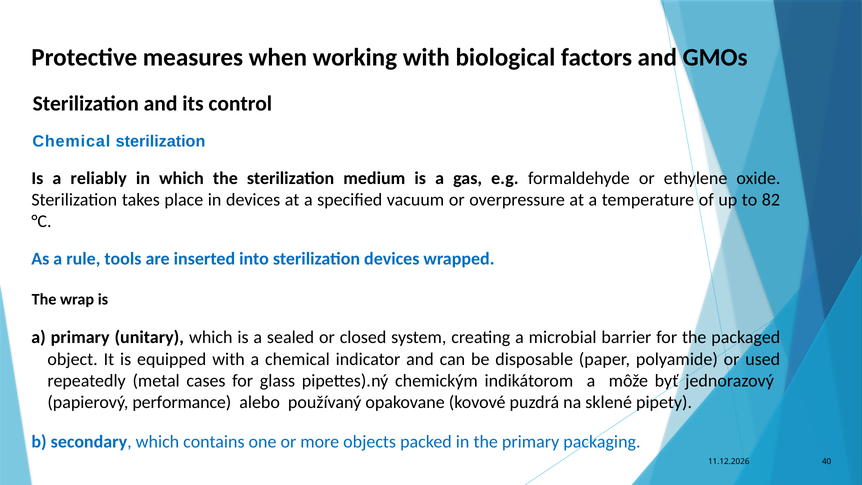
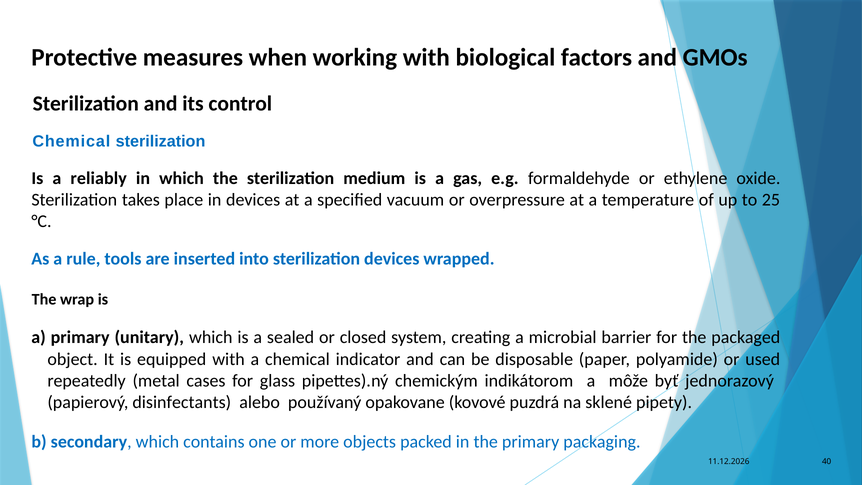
82: 82 -> 25
performance: performance -> disinfectants
